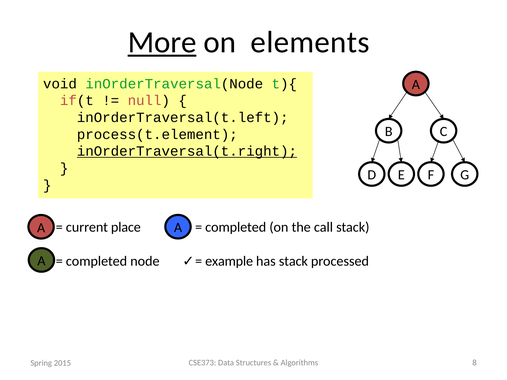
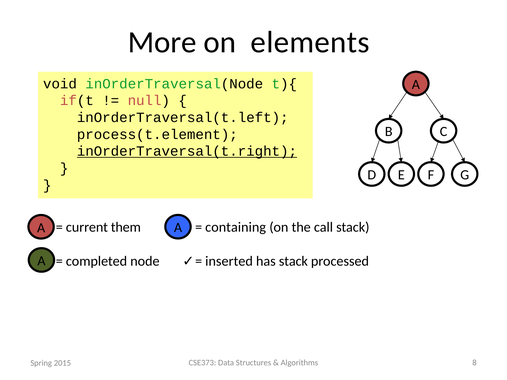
More underline: present -> none
place: place -> them
completed at (236, 227): completed -> containing
example: example -> inserted
